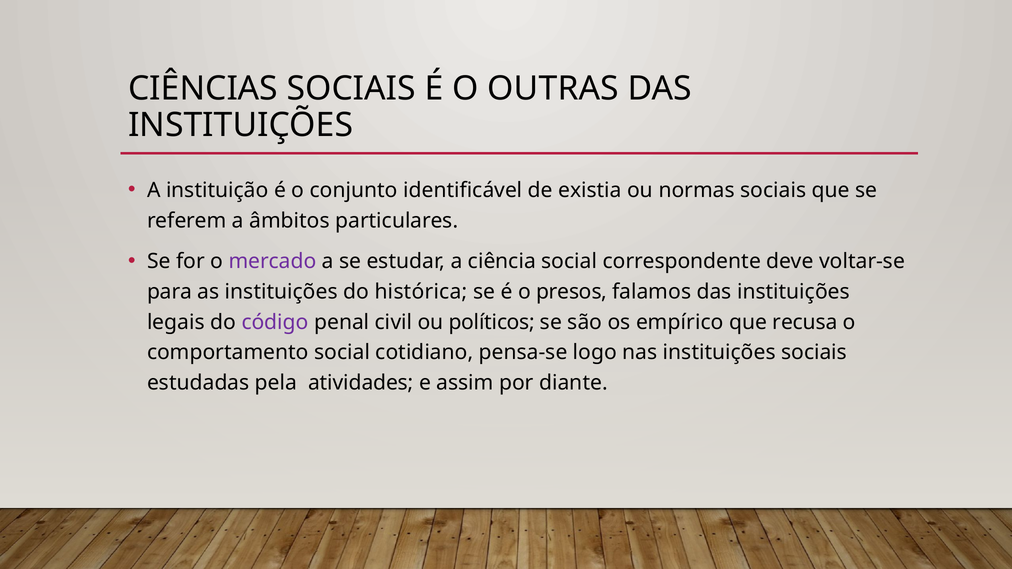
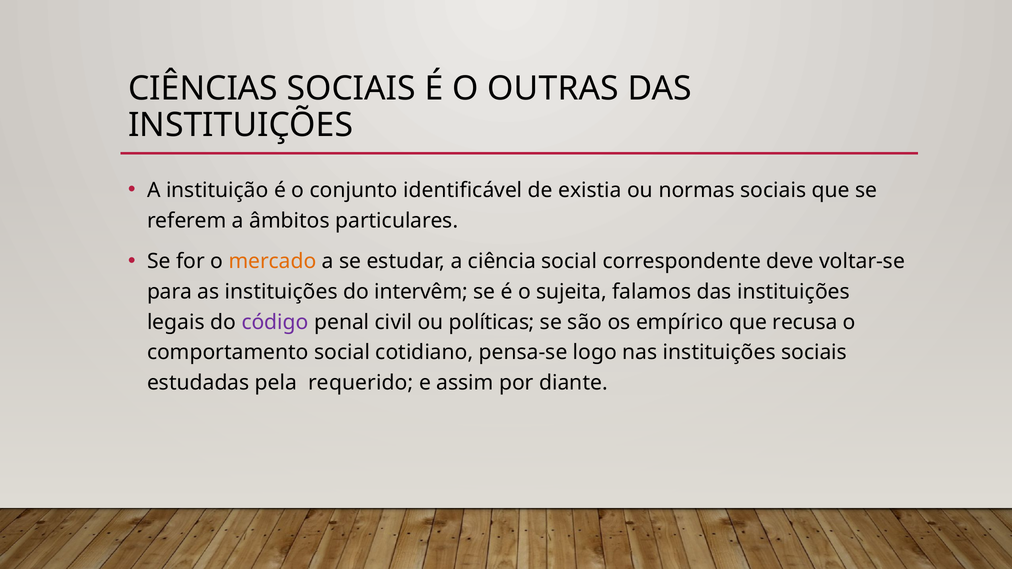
mercado colour: purple -> orange
histórica: histórica -> intervêm
presos: presos -> sujeita
políticos: políticos -> políticas
atividades: atividades -> requerido
